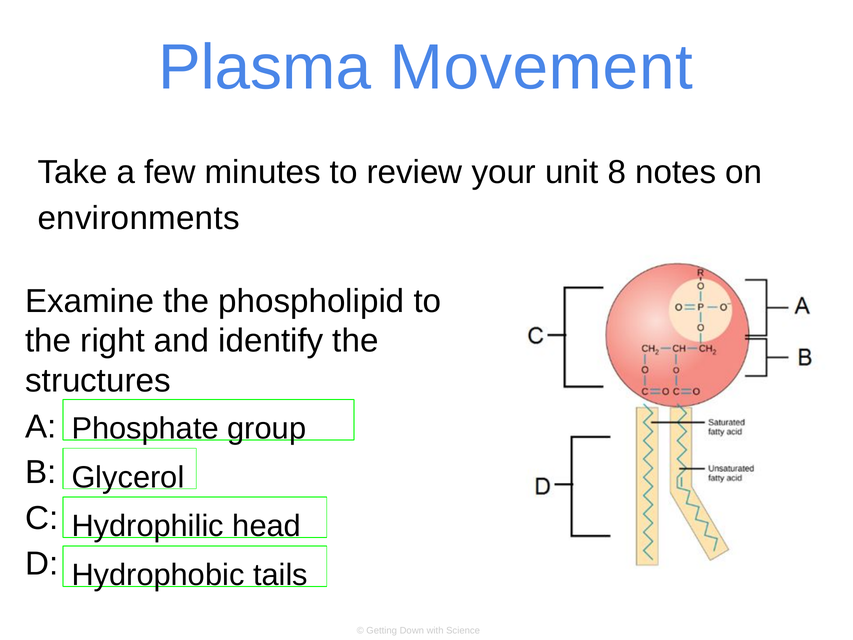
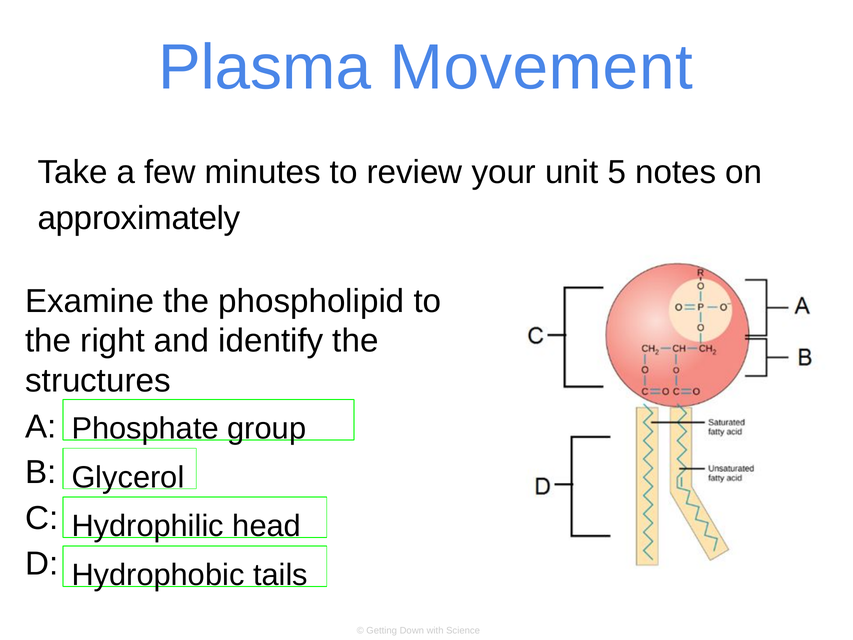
8: 8 -> 5
environments: environments -> approximately
